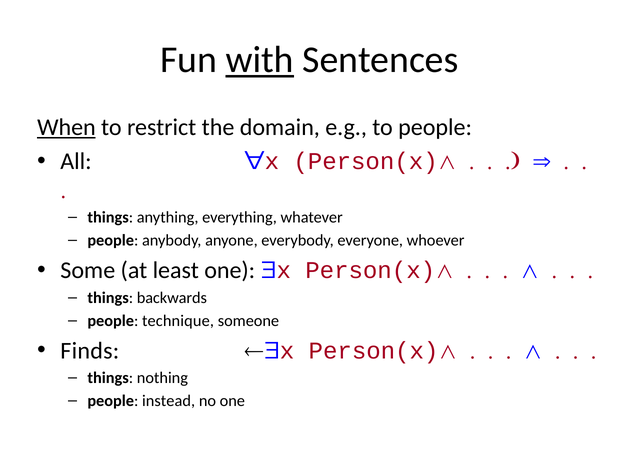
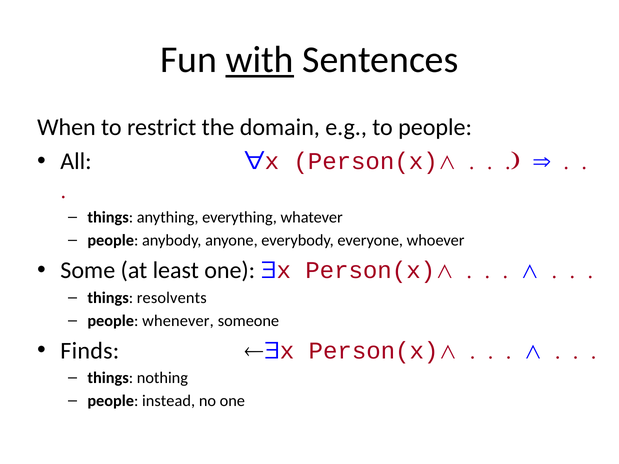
When underline: present -> none
backwards: backwards -> resolvents
technique: technique -> whenever
